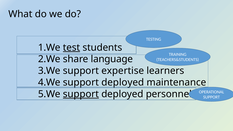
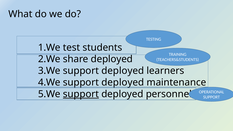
test underline: present -> none
share language: language -> deployed
expertise at (123, 71): expertise -> deployed
